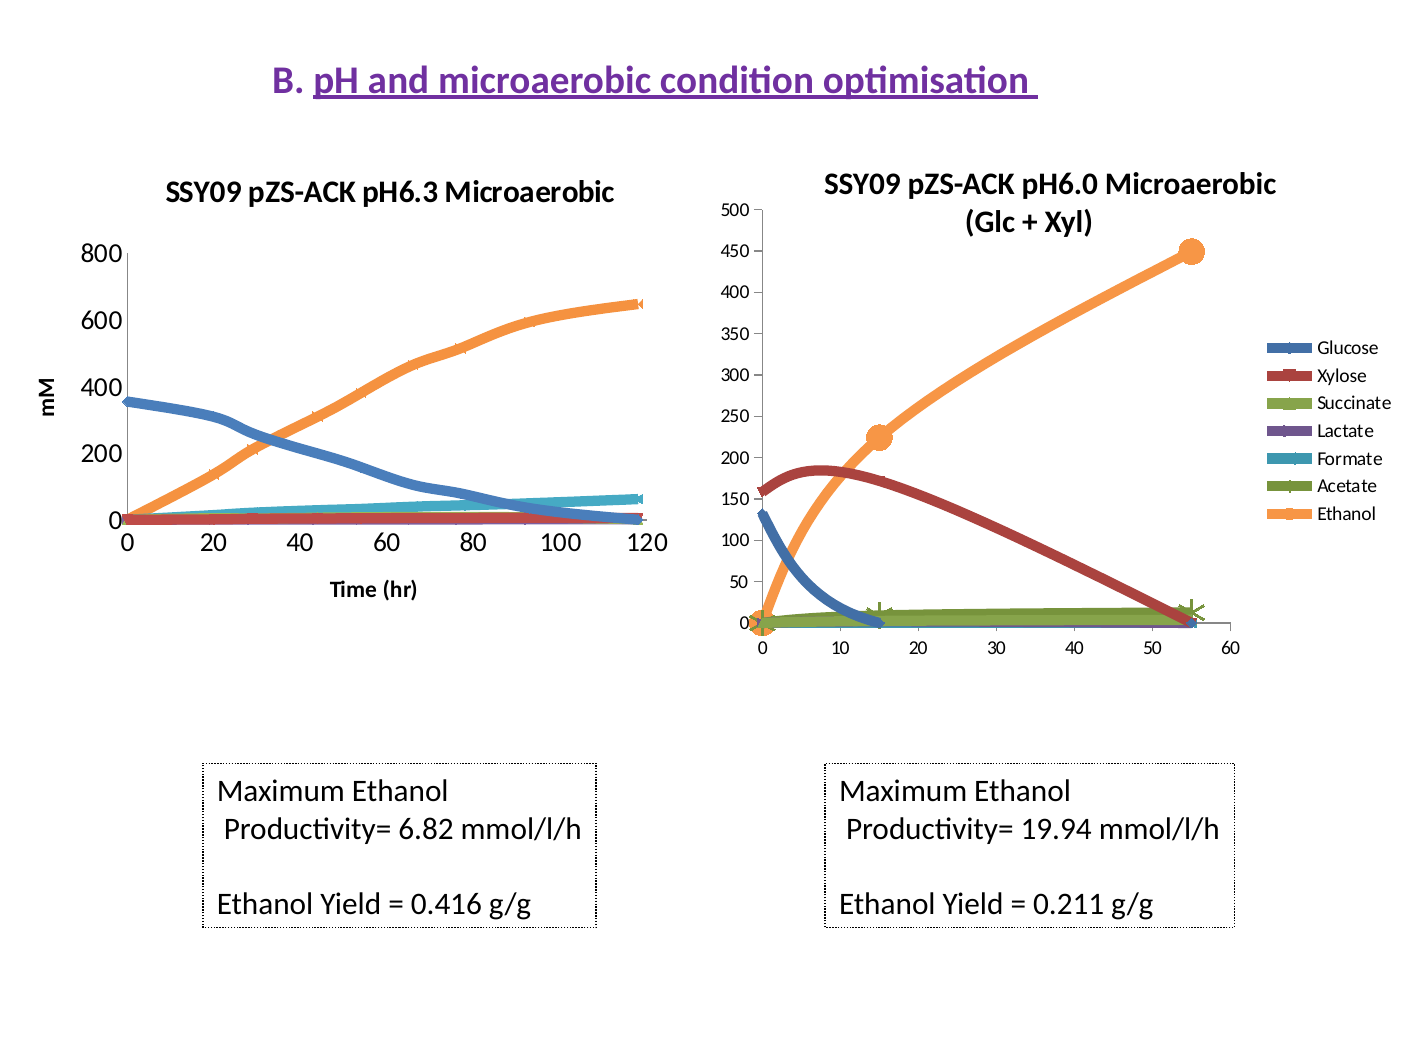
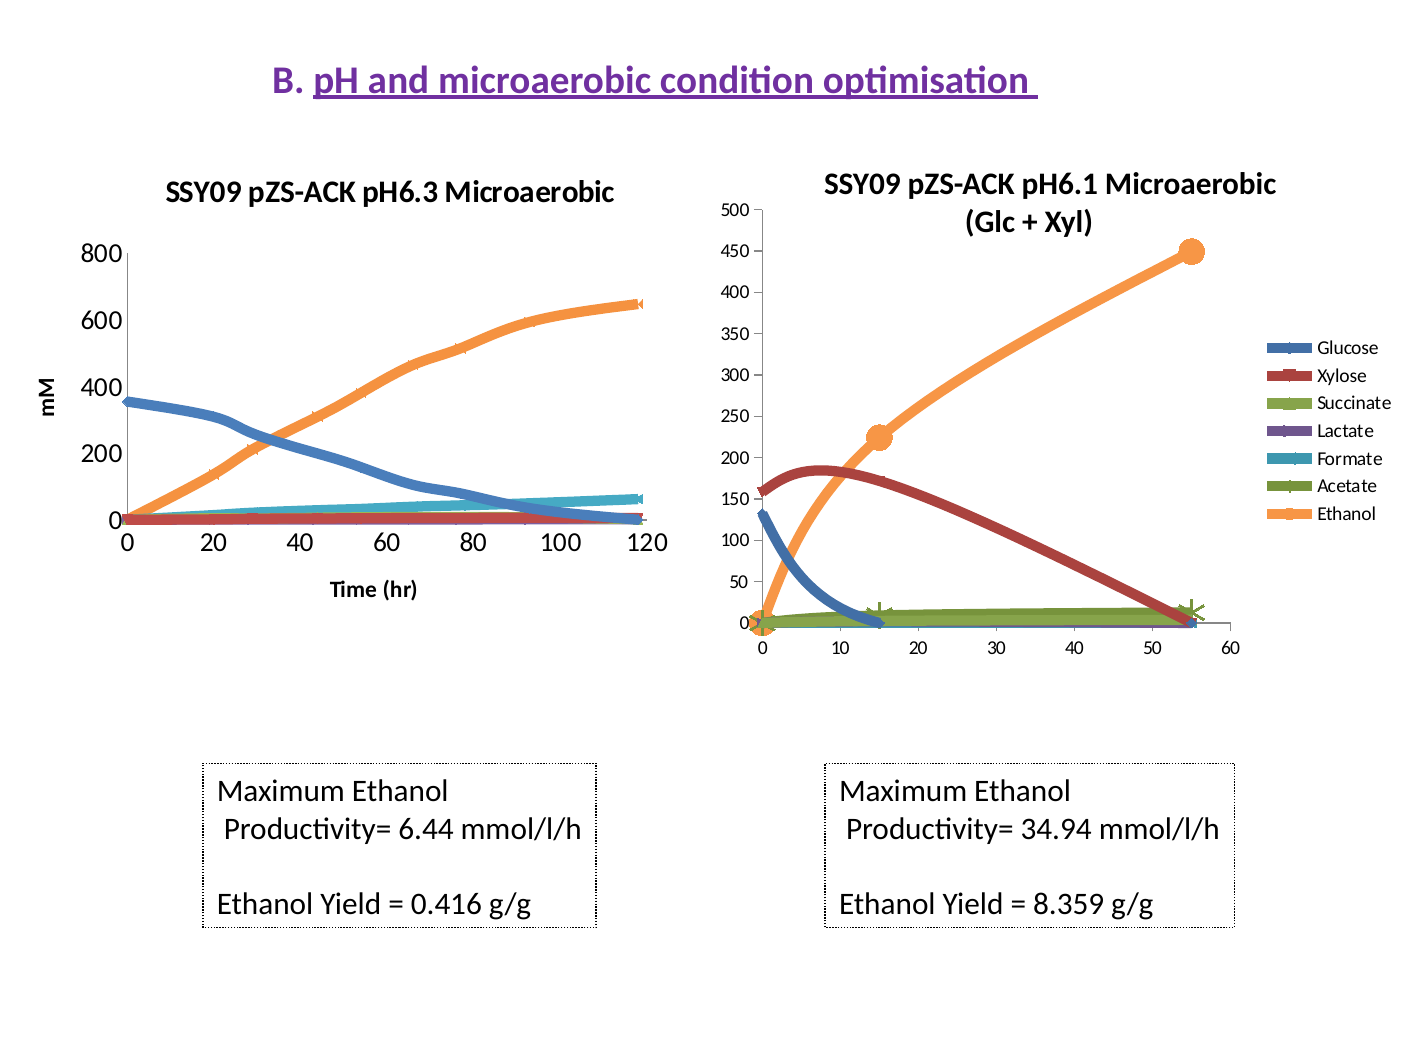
pH6.0: pH6.0 -> pH6.1
6.82: 6.82 -> 6.44
19.94: 19.94 -> 34.94
0.211: 0.211 -> 8.359
